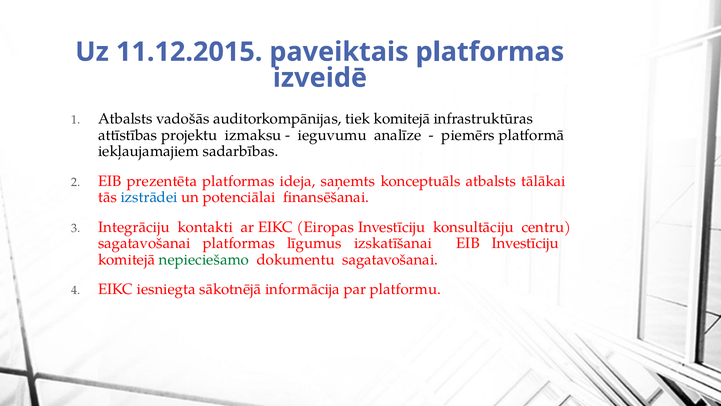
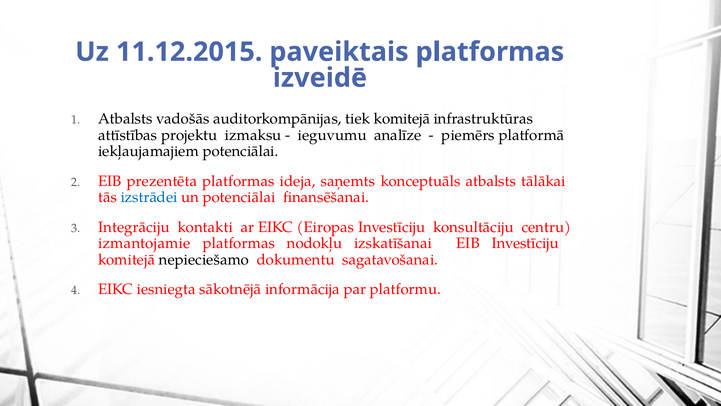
iekļaujamajiem sadarbības: sadarbības -> potenciālai
sagatavošanai at (144, 243): sagatavošanai -> izmantojamie
līgumus: līgumus -> nodokļu
nepieciešamo colour: green -> black
